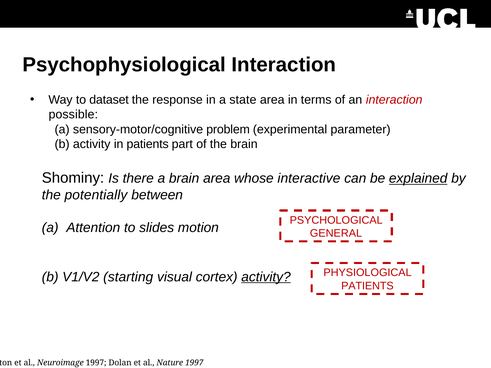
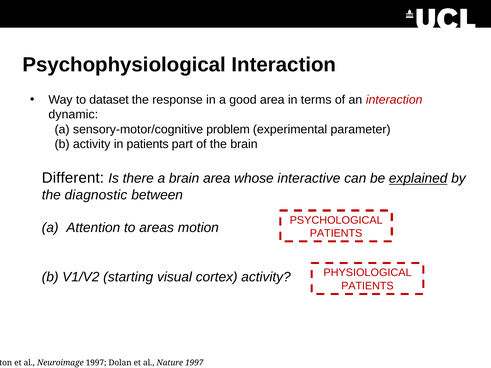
state: state -> good
possible: possible -> dynamic
Shominy: Shominy -> Different
potentially: potentially -> diagnostic
slides: slides -> areas
GENERAL at (336, 233): GENERAL -> PATIENTS
activity at (266, 277) underline: present -> none
